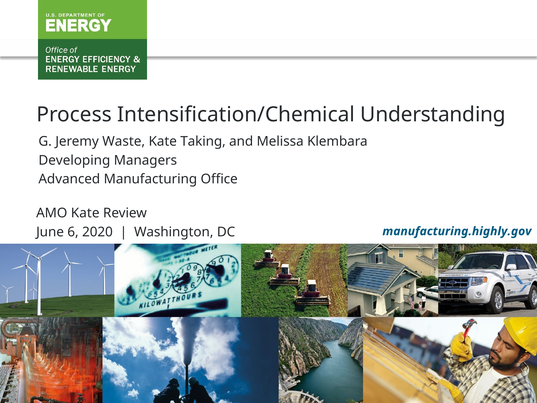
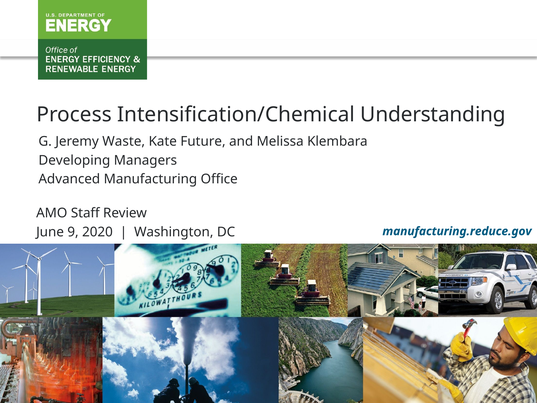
Taking: Taking -> Future
AMO Kate: Kate -> Staff
6: 6 -> 9
manufacturing.highly.gov: manufacturing.highly.gov -> manufacturing.reduce.gov
